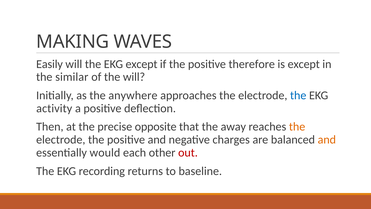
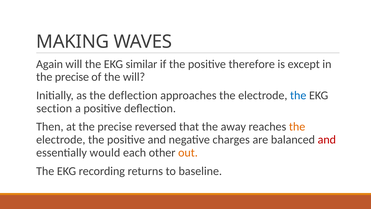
Easily: Easily -> Again
EKG except: except -> similar
similar at (72, 77): similar -> precise
the anywhere: anywhere -> deflection
activity: activity -> section
opposite: opposite -> reversed
and at (327, 140) colour: orange -> red
out colour: red -> orange
